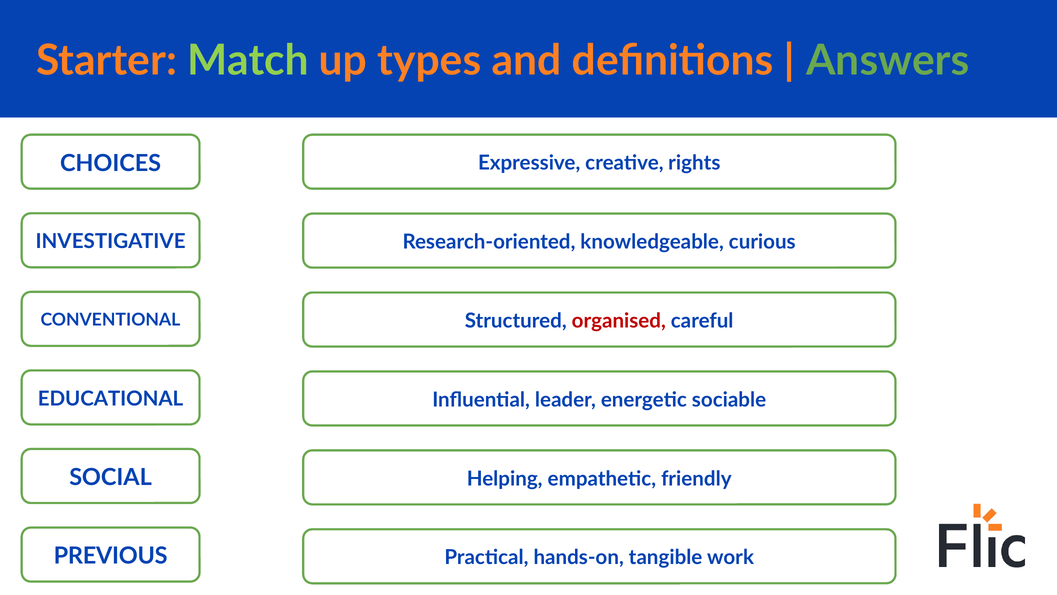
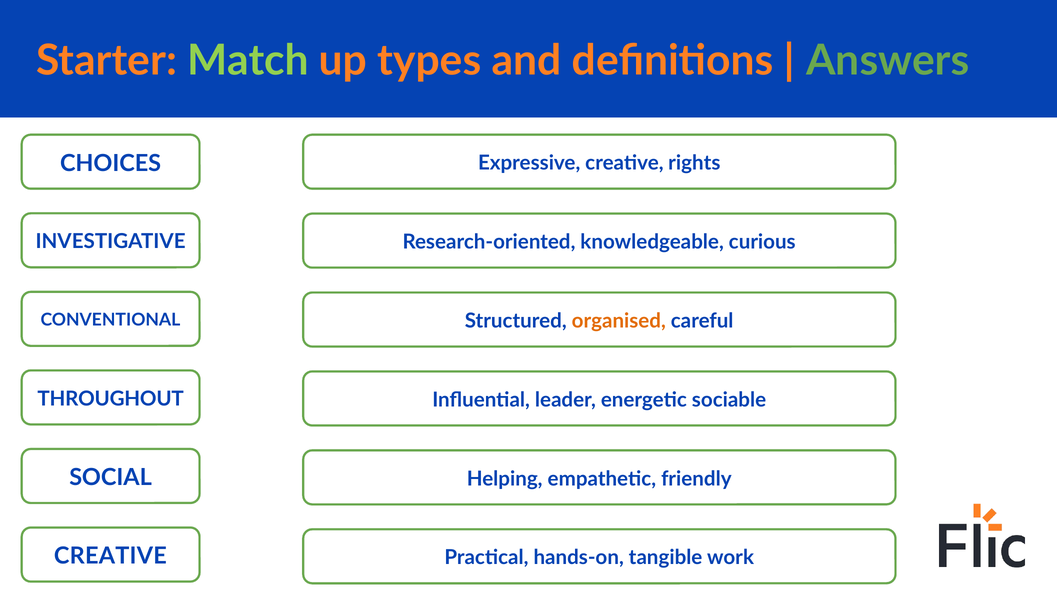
organised colour: red -> orange
EDUCATIONAL: EDUCATIONAL -> THROUGHOUT
PREVIOUS at (111, 556): PREVIOUS -> CREATIVE
